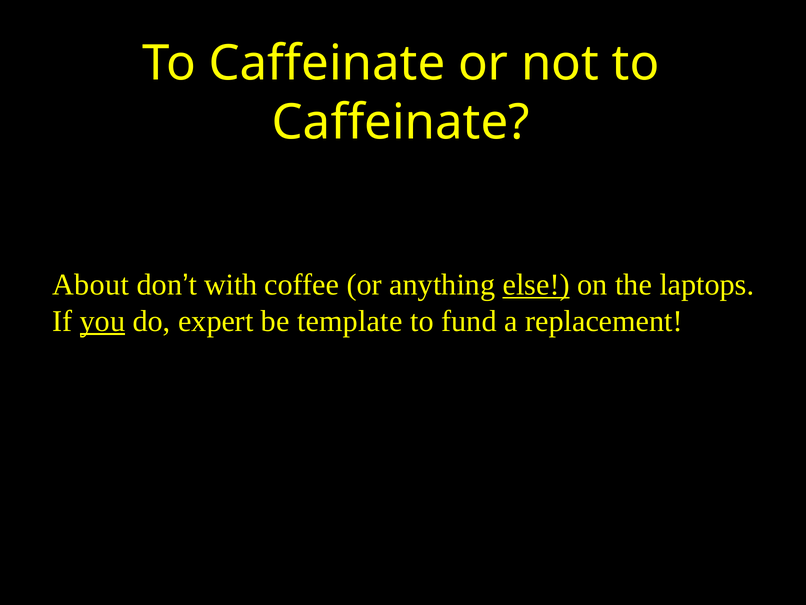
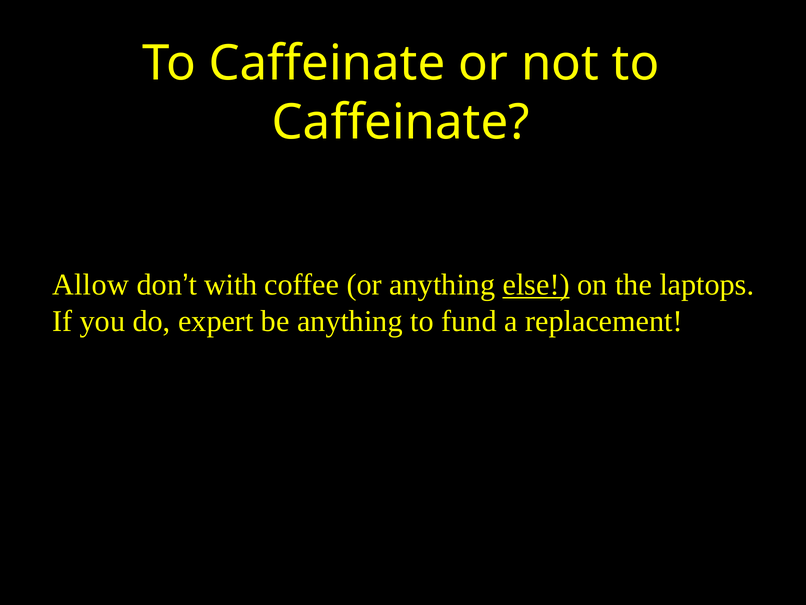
About: About -> Allow
you underline: present -> none
be template: template -> anything
